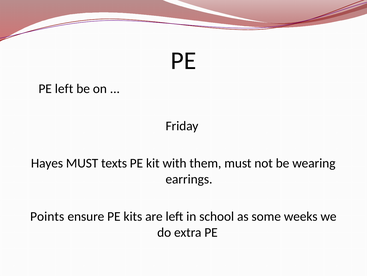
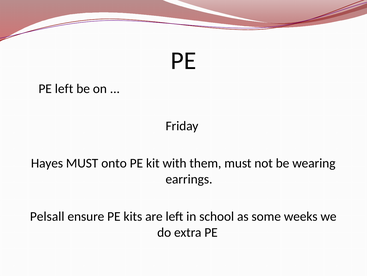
texts: texts -> onto
Points: Points -> Pelsall
